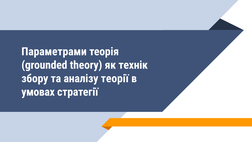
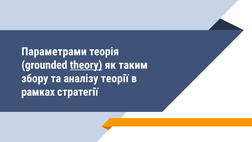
theory underline: none -> present
технік: технік -> таким
умовах: умовах -> рамках
